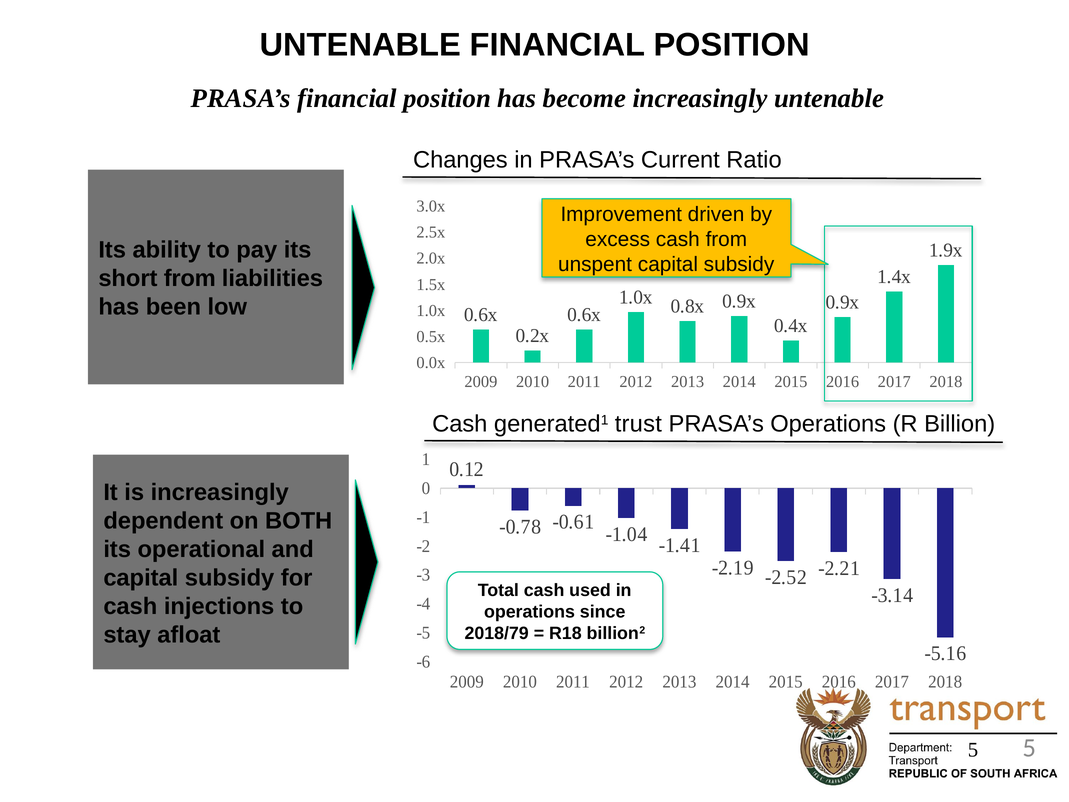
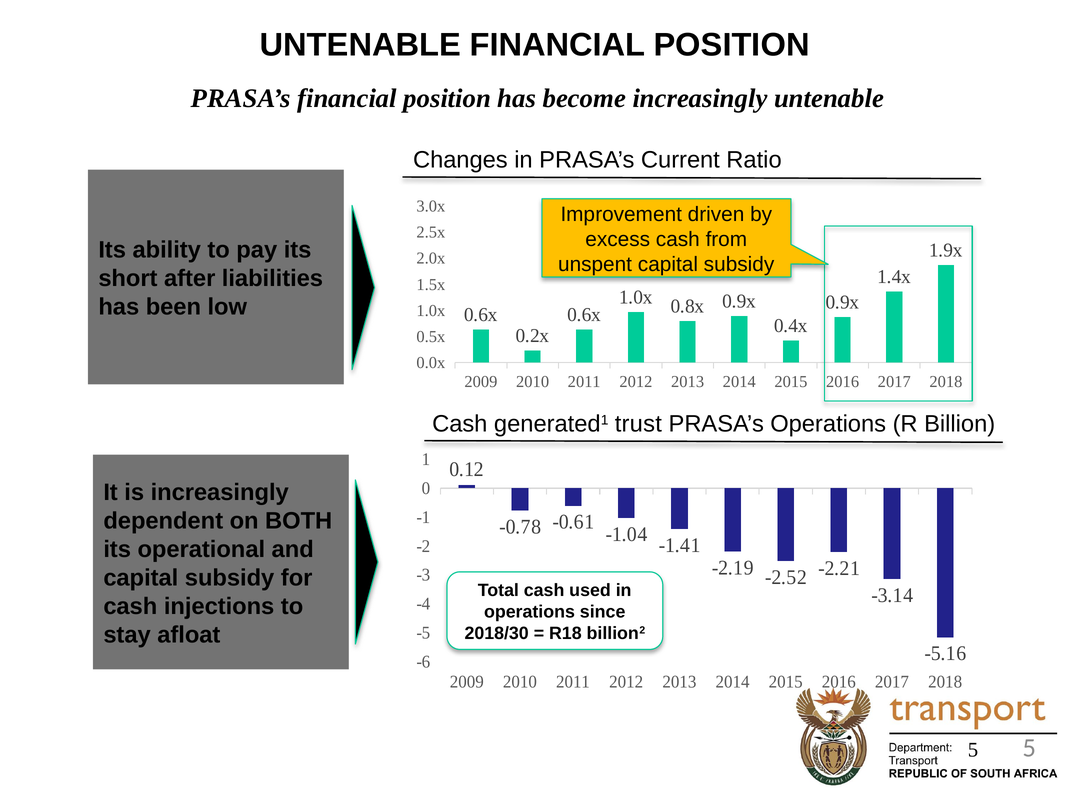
short from: from -> after
2018/79: 2018/79 -> 2018/30
